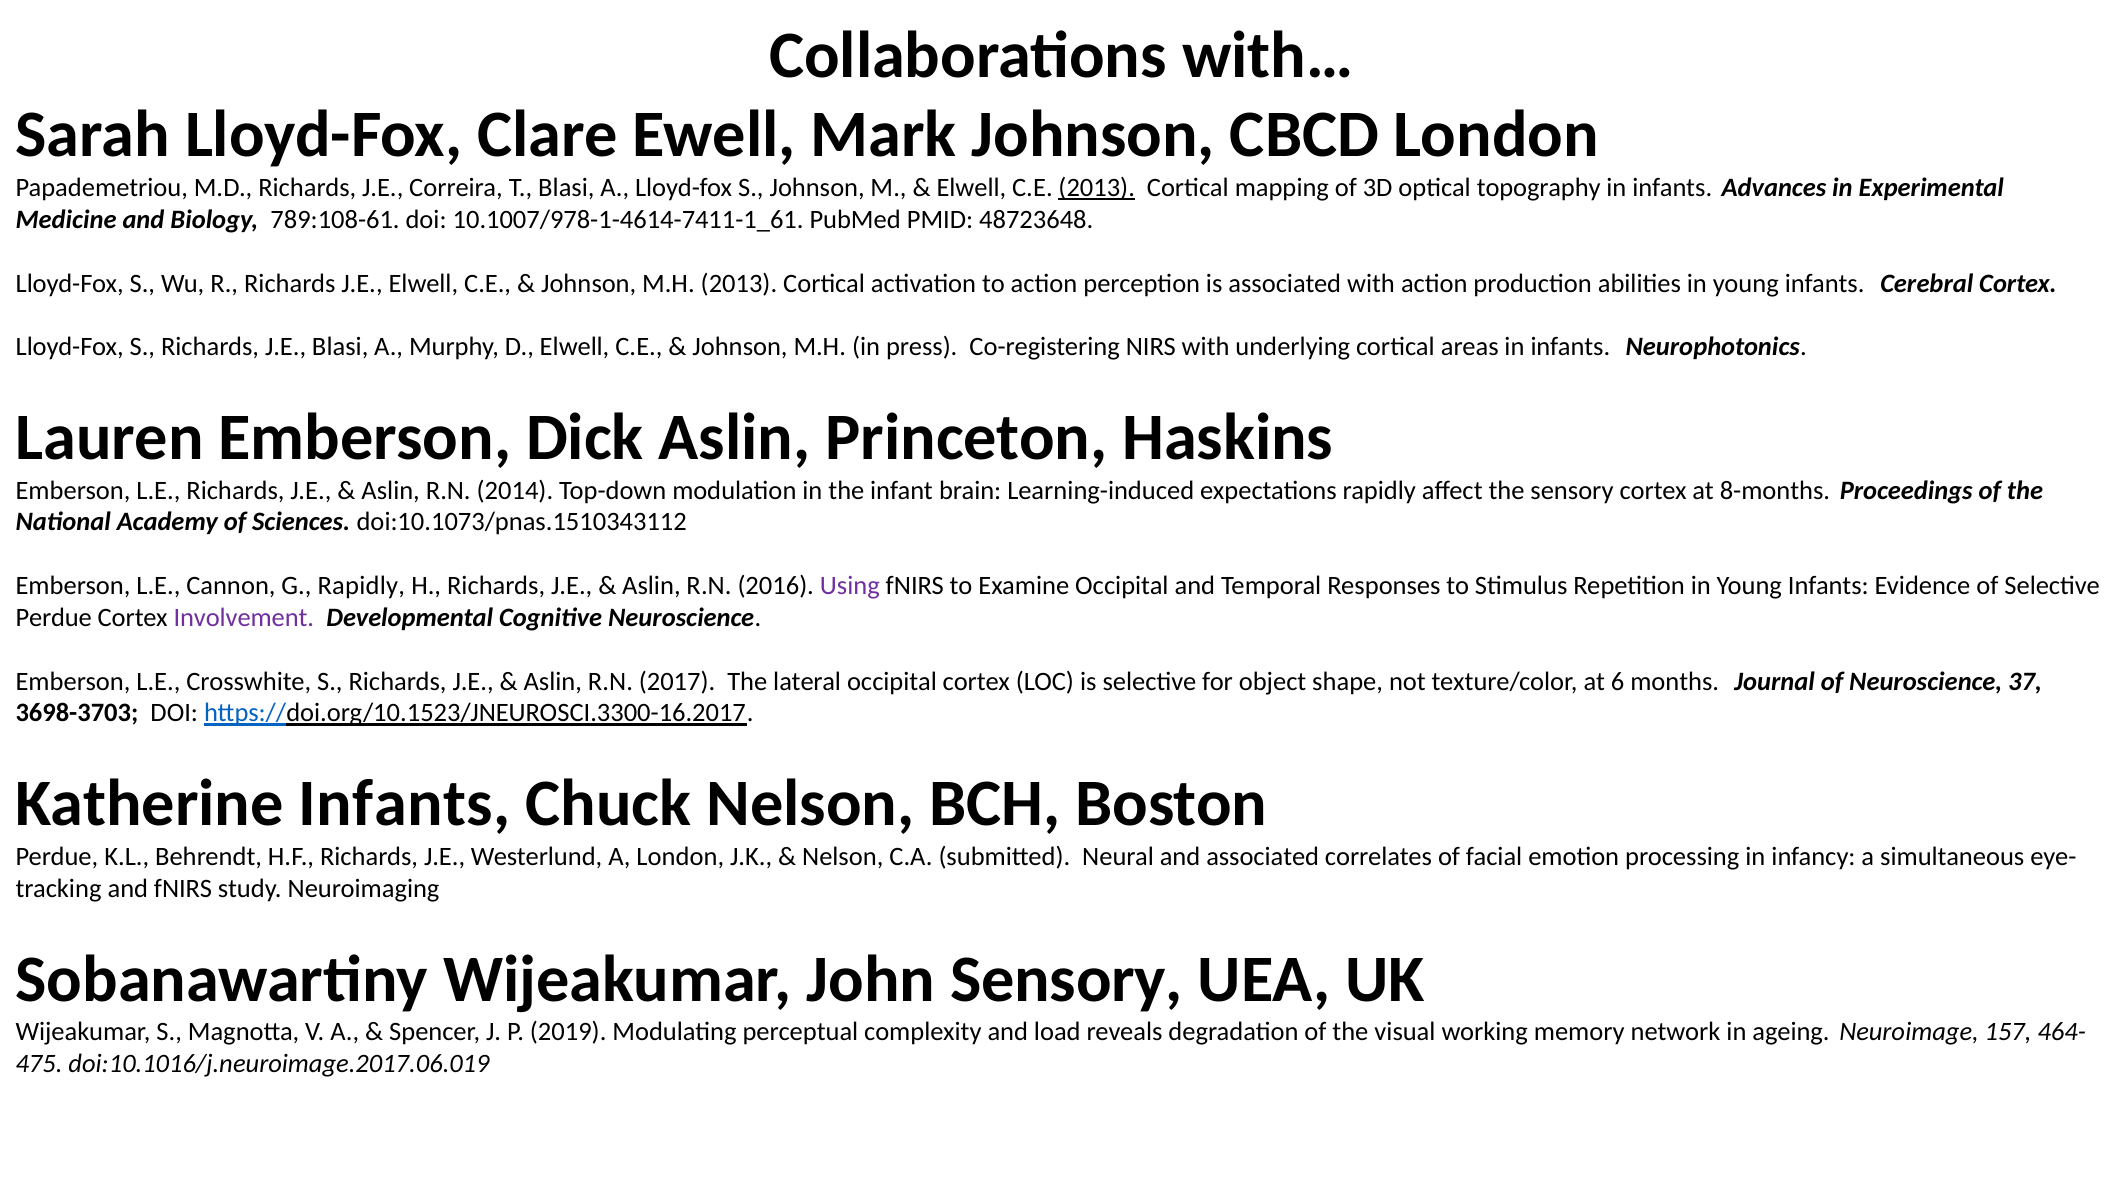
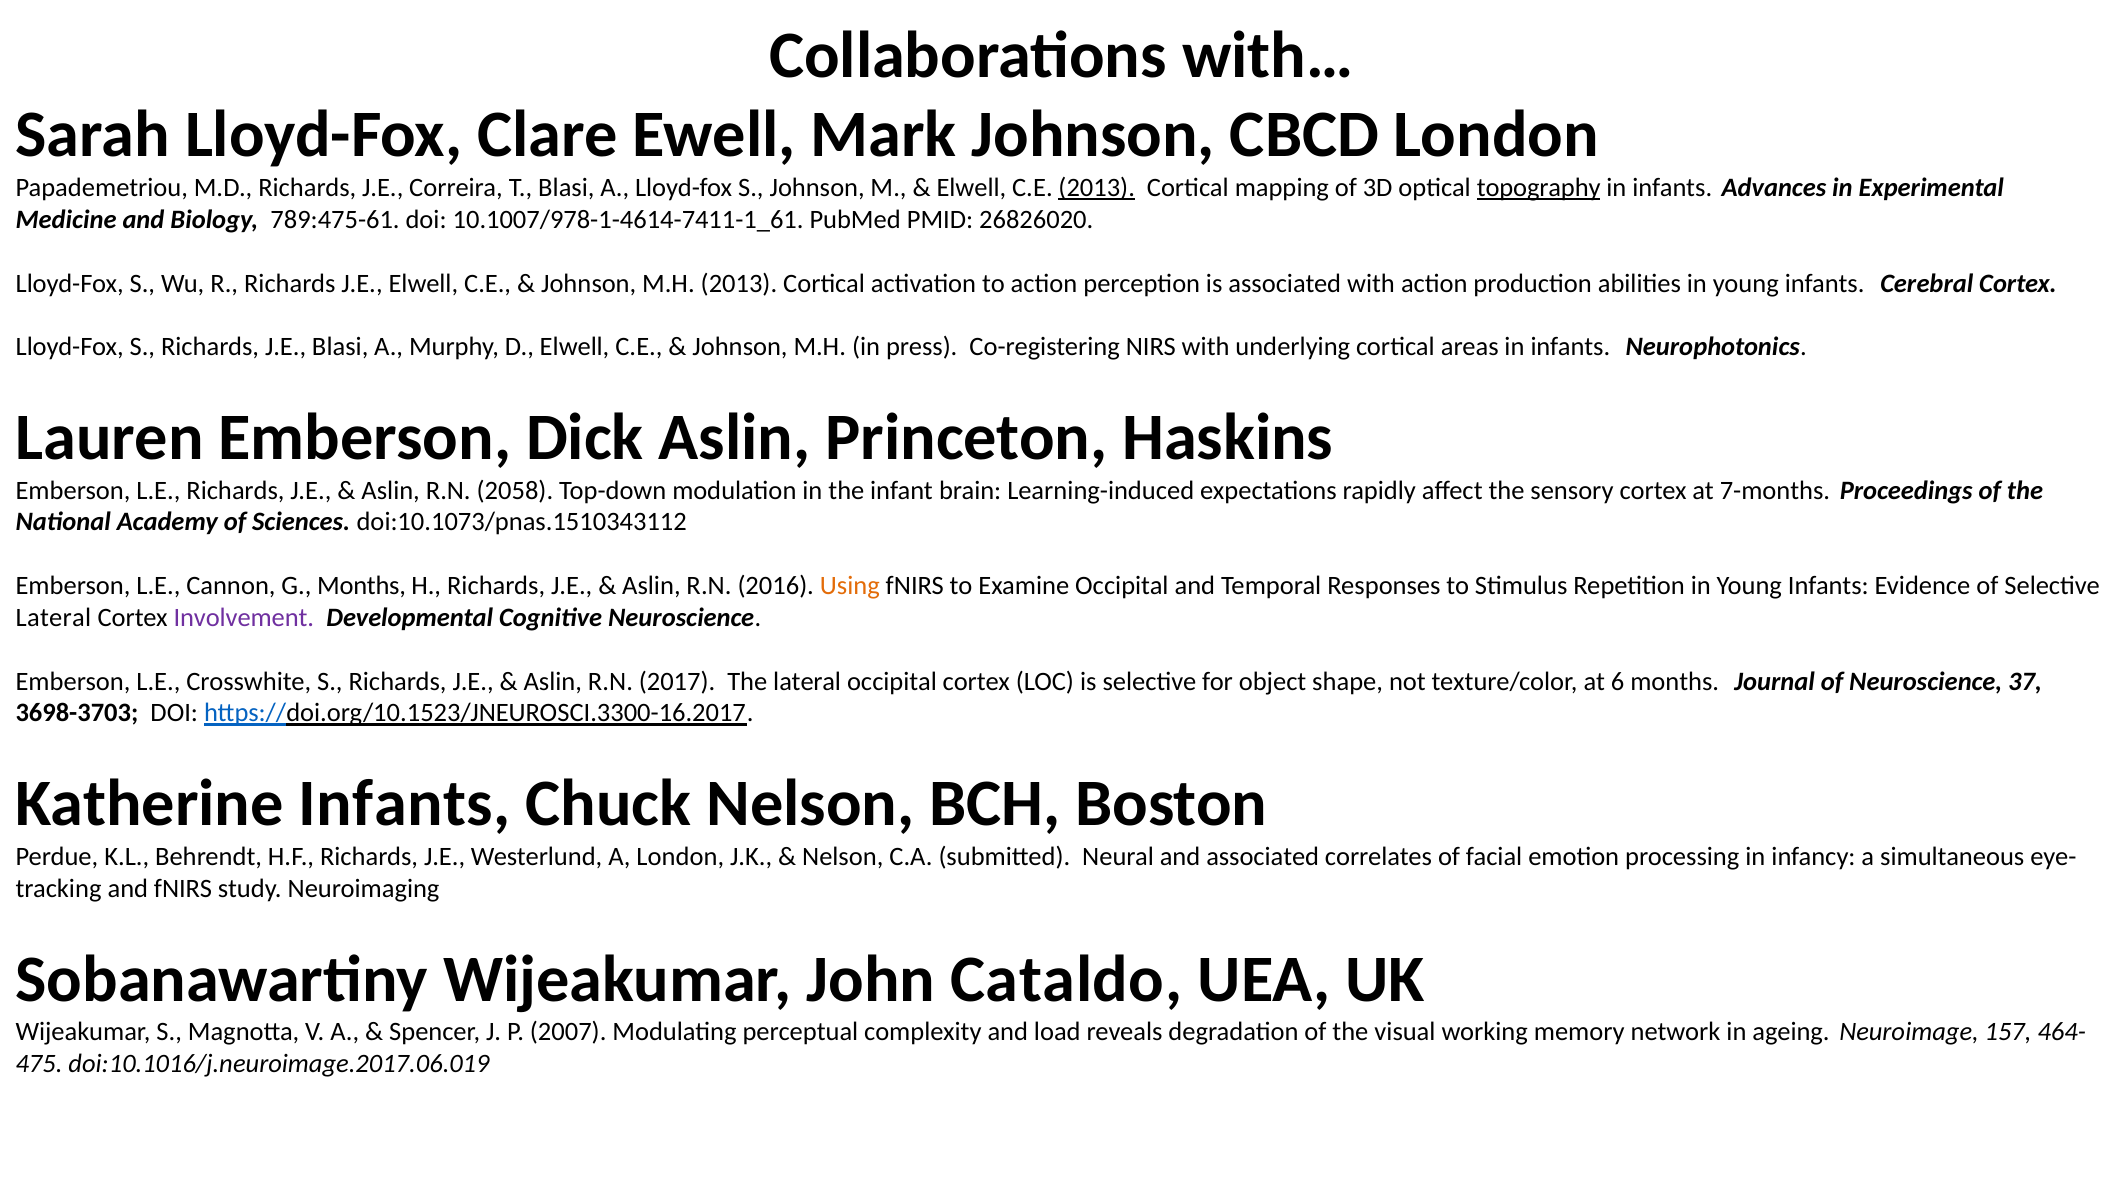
topography underline: none -> present
789:108-61: 789:108-61 -> 789:475-61
48723648: 48723648 -> 26826020
2014: 2014 -> 2058
8-months: 8-months -> 7-months
G Rapidly: Rapidly -> Months
Using colour: purple -> orange
Perdue at (54, 618): Perdue -> Lateral
John Sensory: Sensory -> Cataldo
2019: 2019 -> 2007
